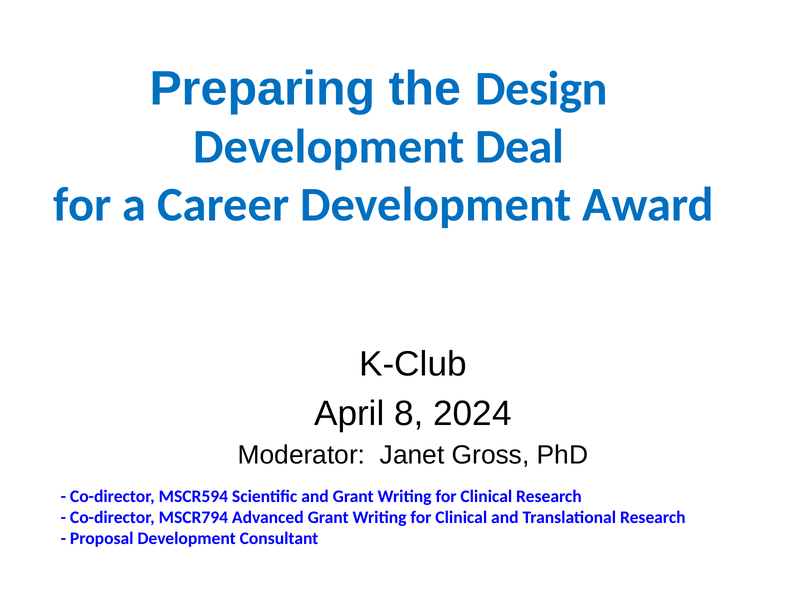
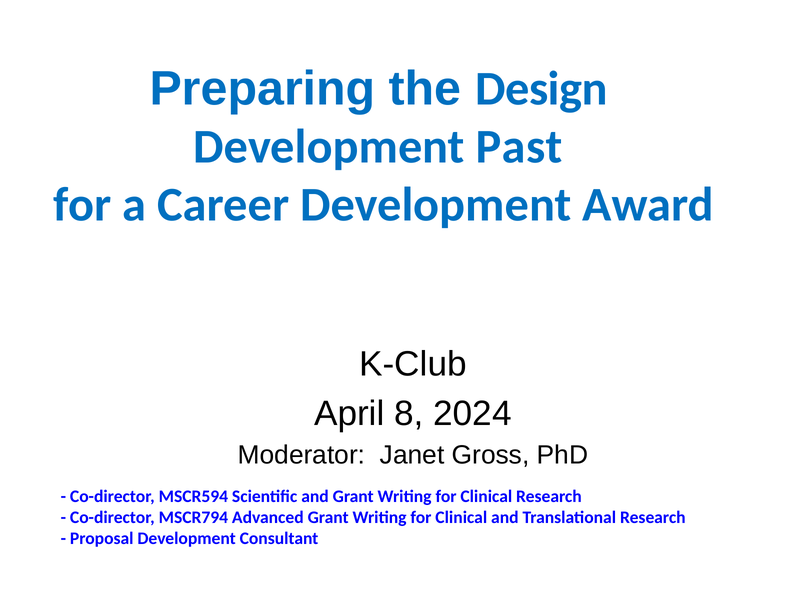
Deal: Deal -> Past
